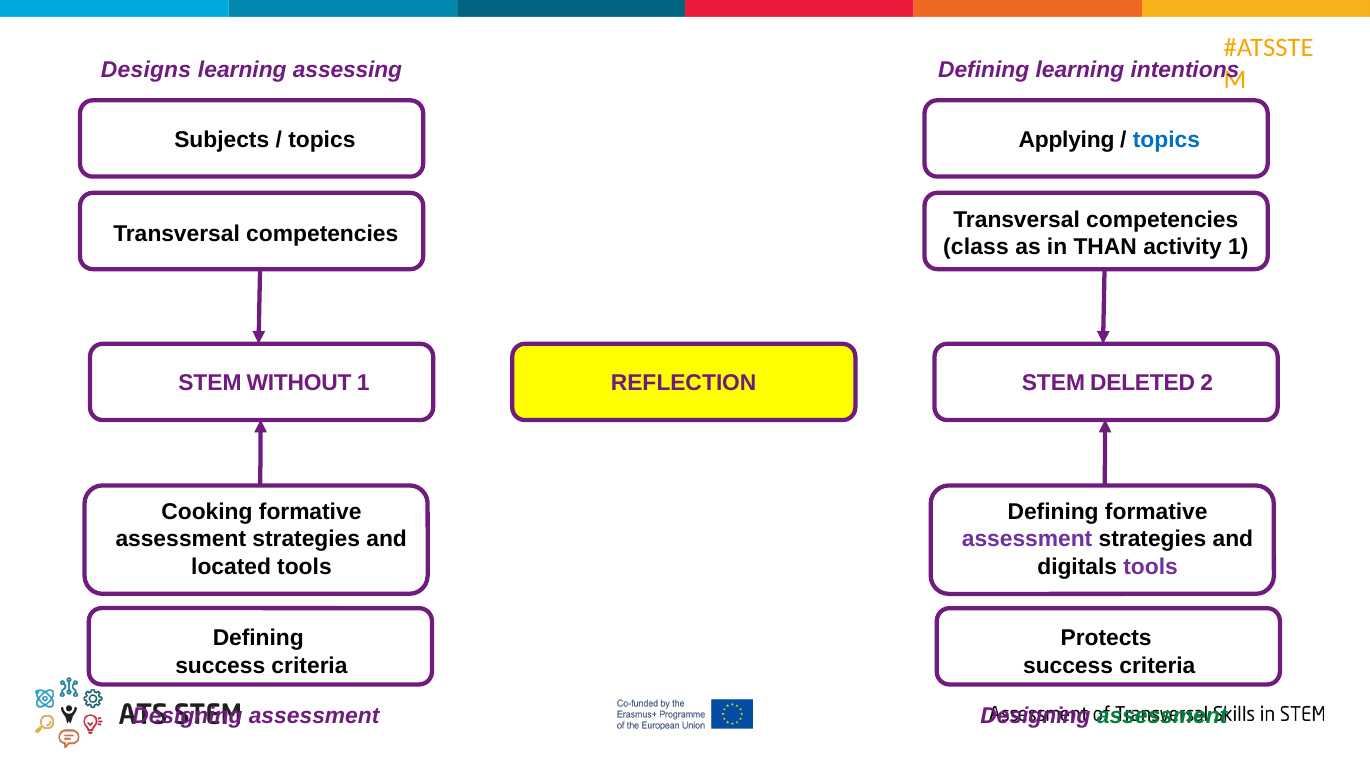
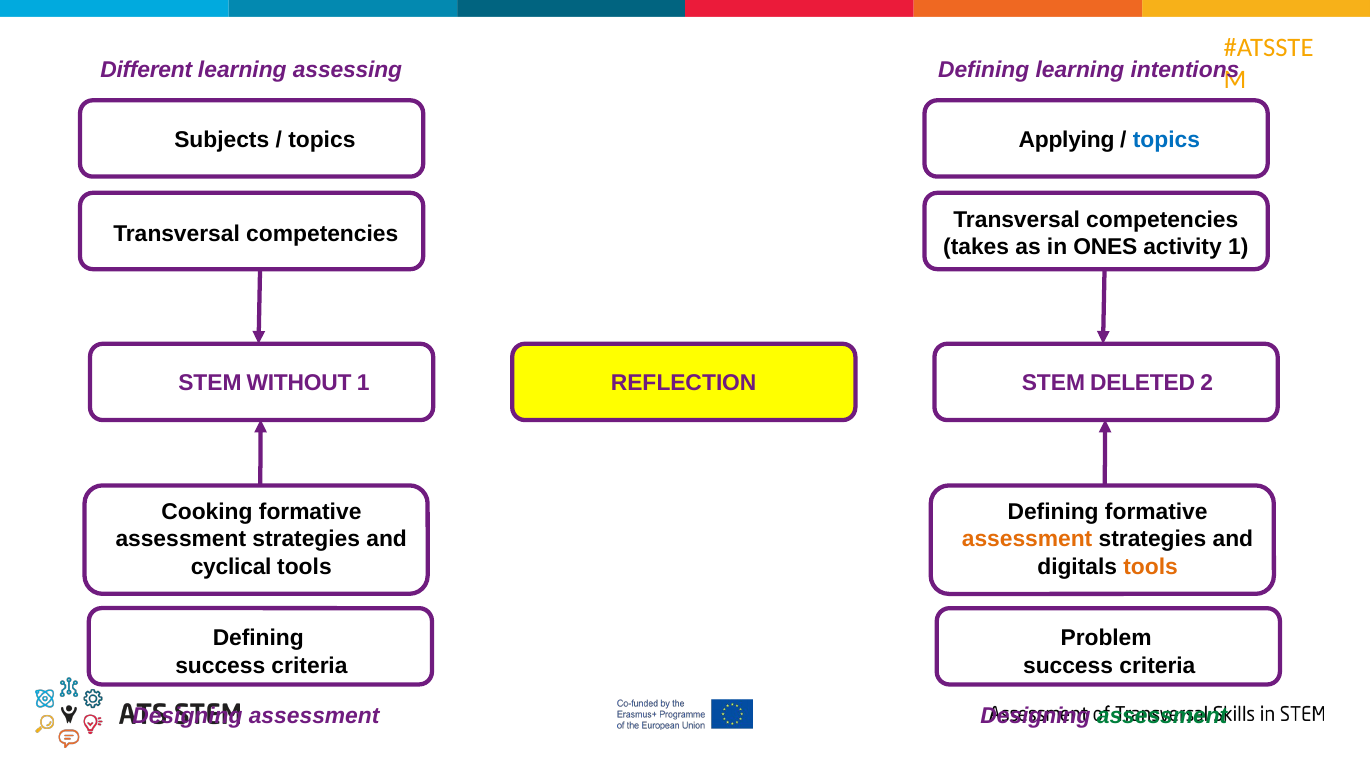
Designs: Designs -> Different
class: class -> takes
THAN: THAN -> ONES
assessment at (1027, 539) colour: purple -> orange
located: located -> cyclical
tools at (1151, 566) colour: purple -> orange
Protects: Protects -> Problem
